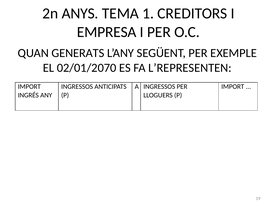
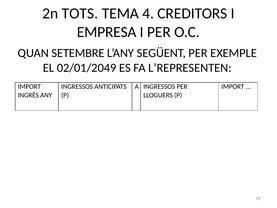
ANYS: ANYS -> TOTS
1: 1 -> 4
GENERATS: GENERATS -> SETEMBRE
02/01/2070: 02/01/2070 -> 02/01/2049
